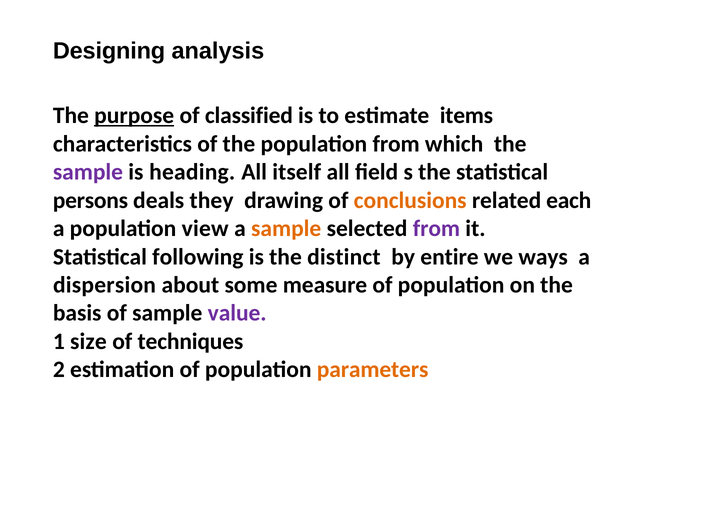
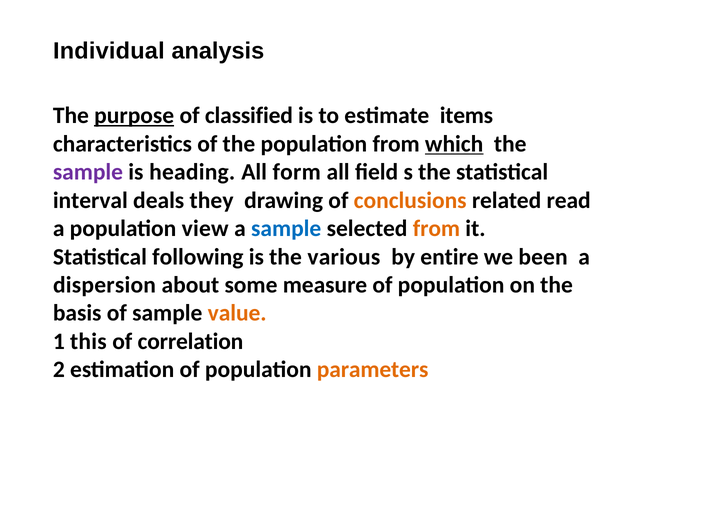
Designing: Designing -> Individual
which underline: none -> present
itself: itself -> form
persons: persons -> interval
each: each -> read
sample at (286, 228) colour: orange -> blue
from at (436, 228) colour: purple -> orange
distinct: distinct -> various
ways: ways -> been
value colour: purple -> orange
size: size -> this
techniques: techniques -> correlation
